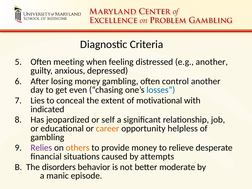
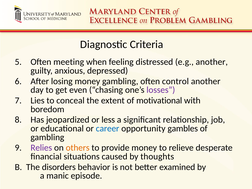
losses colour: blue -> purple
indicated: indicated -> boredom
self: self -> less
career colour: orange -> blue
helpless: helpless -> gambles
attempts: attempts -> thoughts
moderate: moderate -> examined
